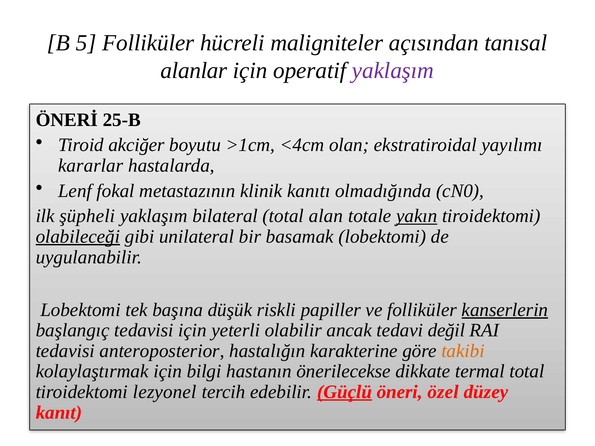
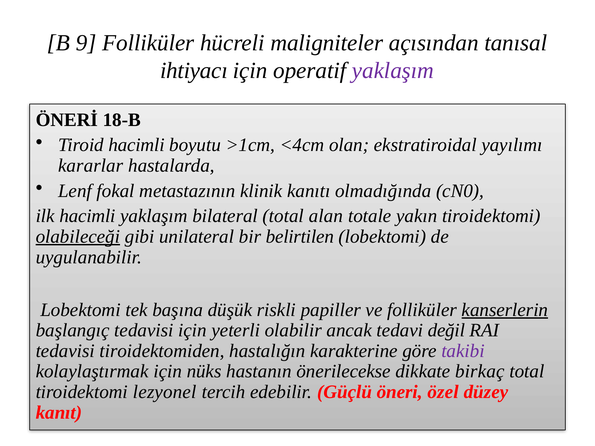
5: 5 -> 9
alanlar: alanlar -> ihtiyacı
25-B: 25-B -> 18-B
Tiroid akciğer: akciğer -> hacimli
ilk şüpheli: şüpheli -> hacimli
yakın underline: present -> none
basamak: basamak -> belirtilen
anteroposterior: anteroposterior -> tiroidektomiden
takibi colour: orange -> purple
bilgi: bilgi -> nüks
termal: termal -> birkaç
Güçlü underline: present -> none
